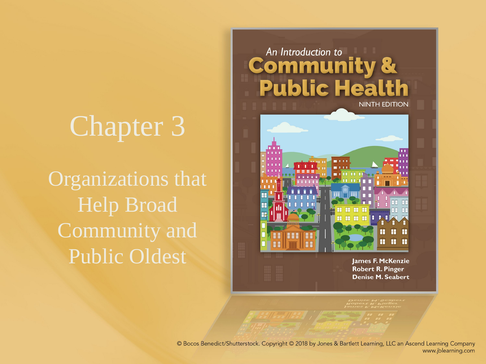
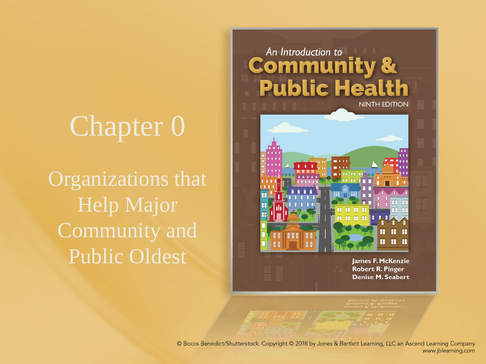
3: 3 -> 0
Broad: Broad -> Major
